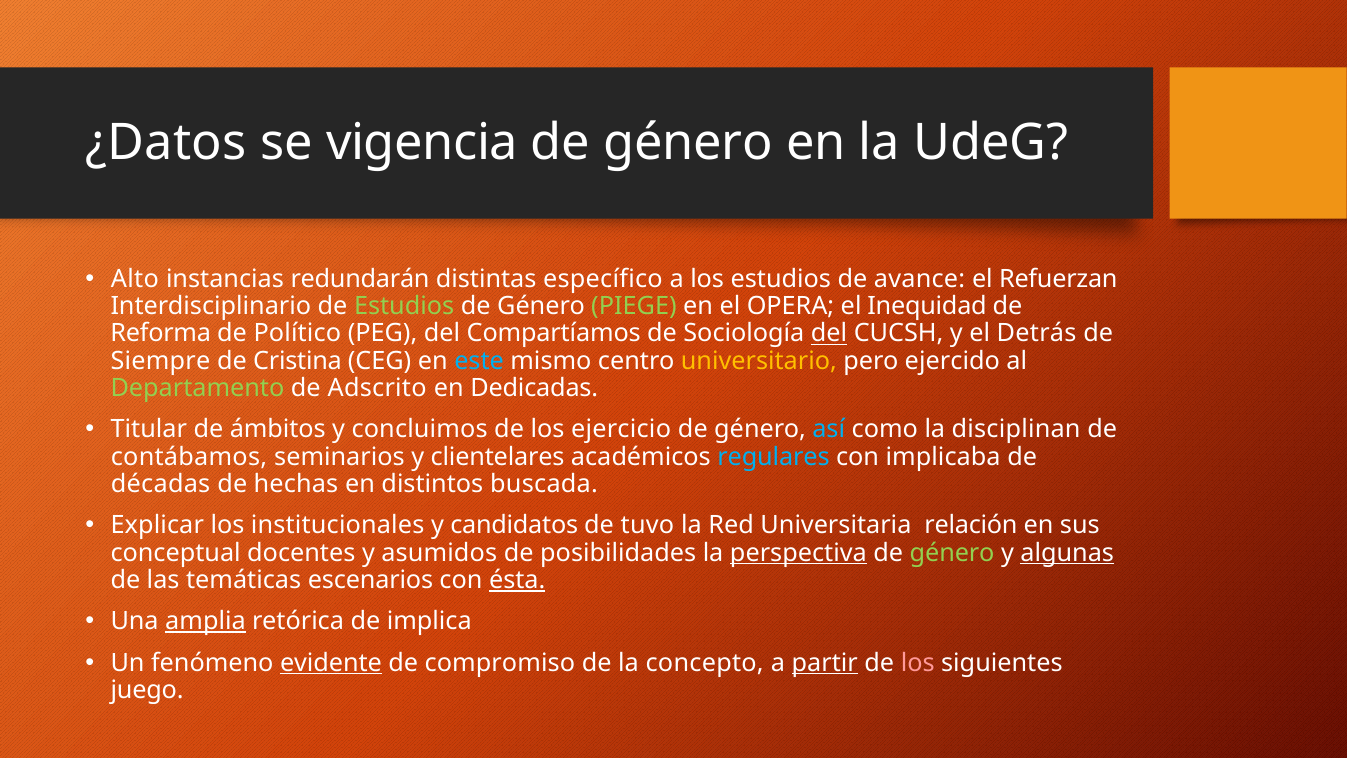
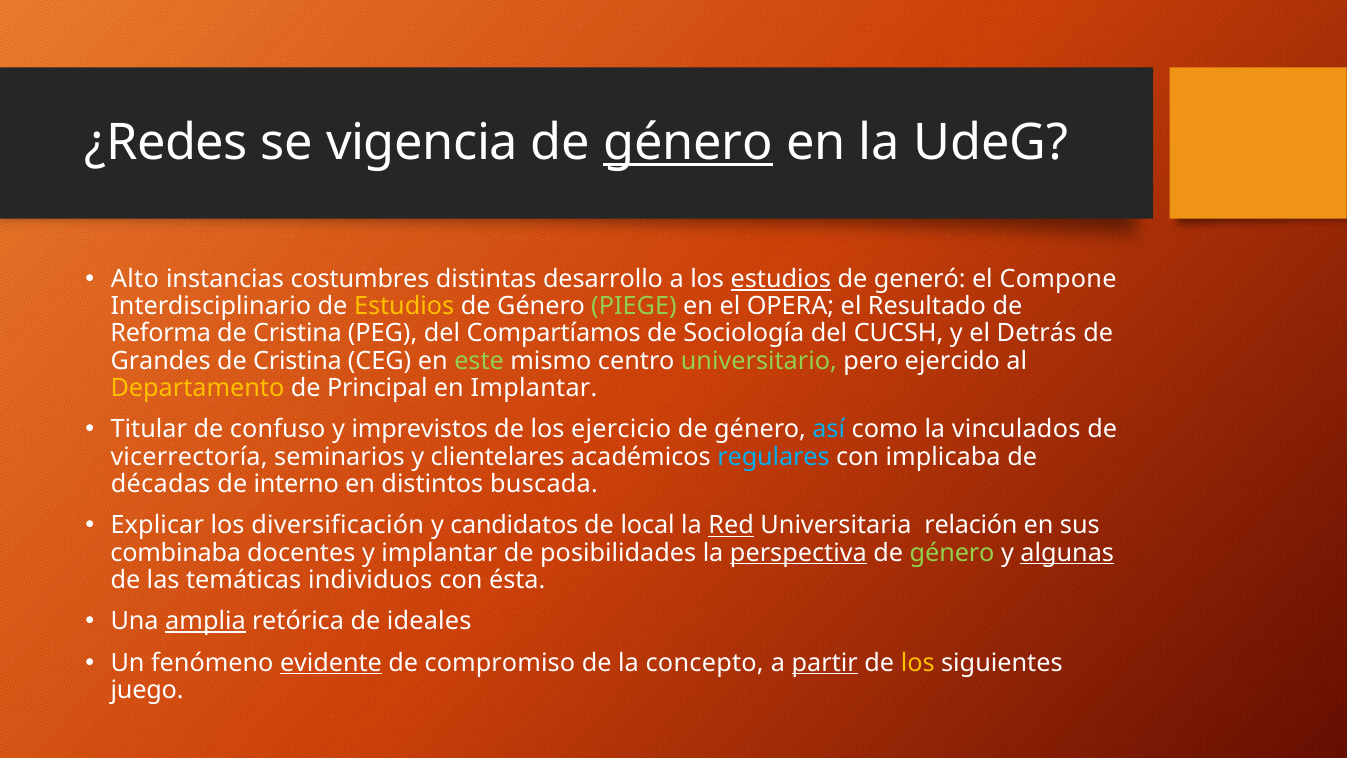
¿Datos: ¿Datos -> ¿Redes
género at (688, 143) underline: none -> present
redundarán: redundarán -> costumbres
específico: específico -> desarrollo
estudios at (781, 279) underline: none -> present
avance: avance -> generó
Refuerzan: Refuerzan -> Compone
Estudios at (404, 306) colour: light green -> yellow
Inequidad: Inequidad -> Resultado
Político at (297, 333): Político -> Cristina
del at (829, 333) underline: present -> none
Siempre: Siempre -> Grandes
este colour: light blue -> light green
universitario colour: yellow -> light green
Departamento colour: light green -> yellow
Adscrito: Adscrito -> Principal
en Dedicadas: Dedicadas -> Implantar
ámbitos: ámbitos -> confuso
concluimos: concluimos -> imprevistos
disciplinan: disciplinan -> vinculados
contábamos: contábamos -> vicerrectoría
hechas: hechas -> interno
institucionales: institucionales -> diversificación
tuvo: tuvo -> local
Red underline: none -> present
conceptual: conceptual -> combinaba
y asumidos: asumidos -> implantar
escenarios: escenarios -> individuos
ésta underline: present -> none
implica: implica -> ideales
los at (918, 662) colour: pink -> yellow
